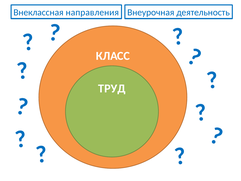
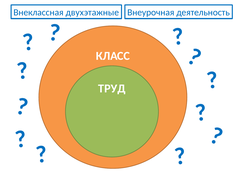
направления: направления -> двухэтажные
